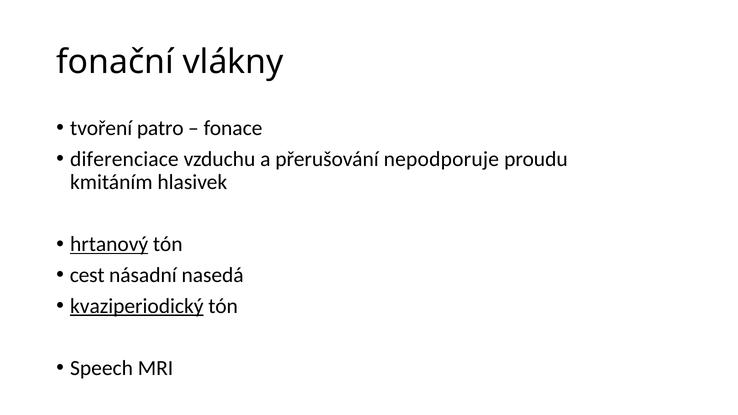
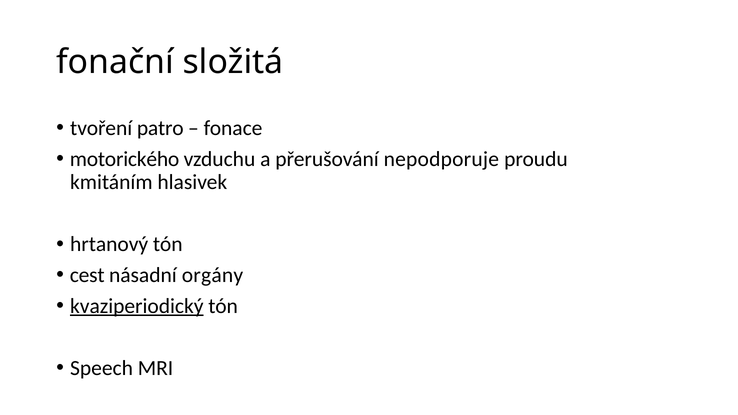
vlákny: vlákny -> složitá
diferenciace: diferenciace -> motorického
hrtanový underline: present -> none
nasedá: nasedá -> orgány
